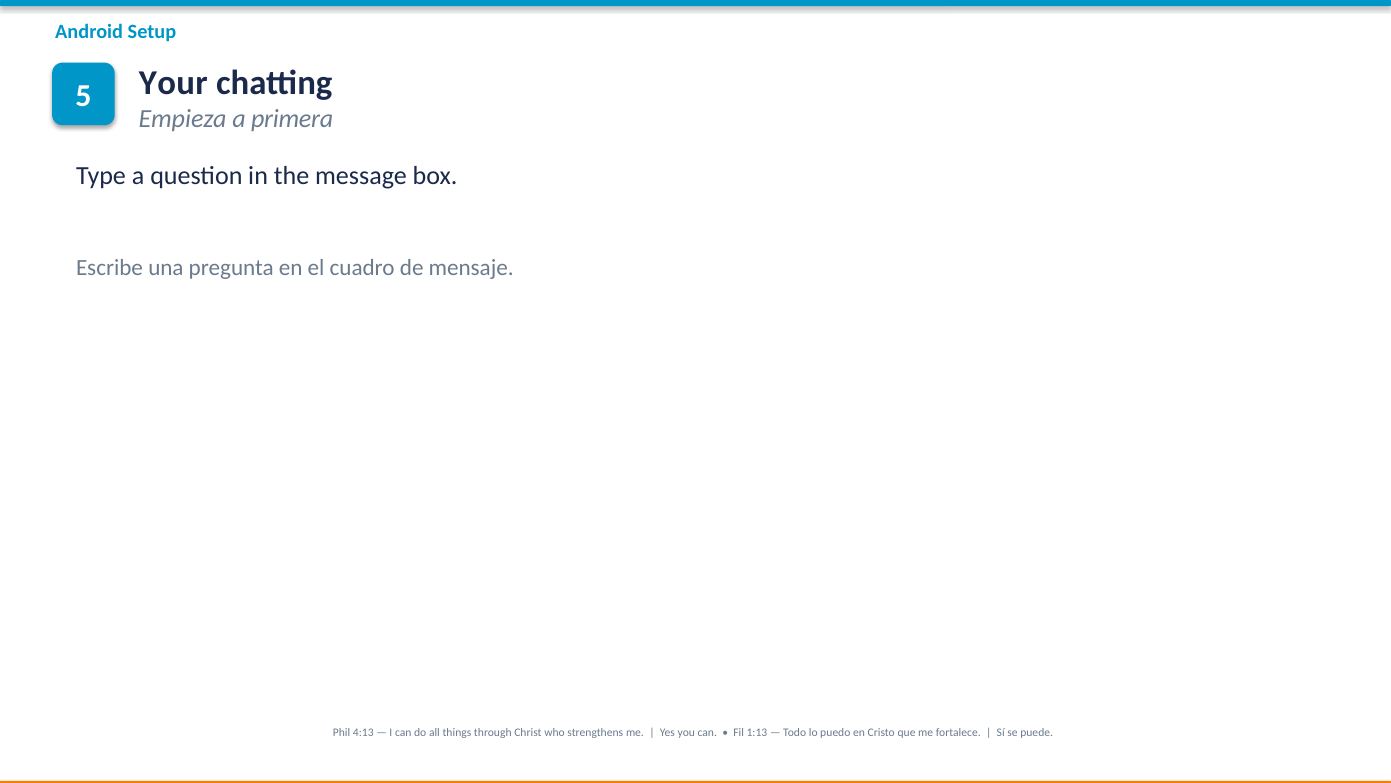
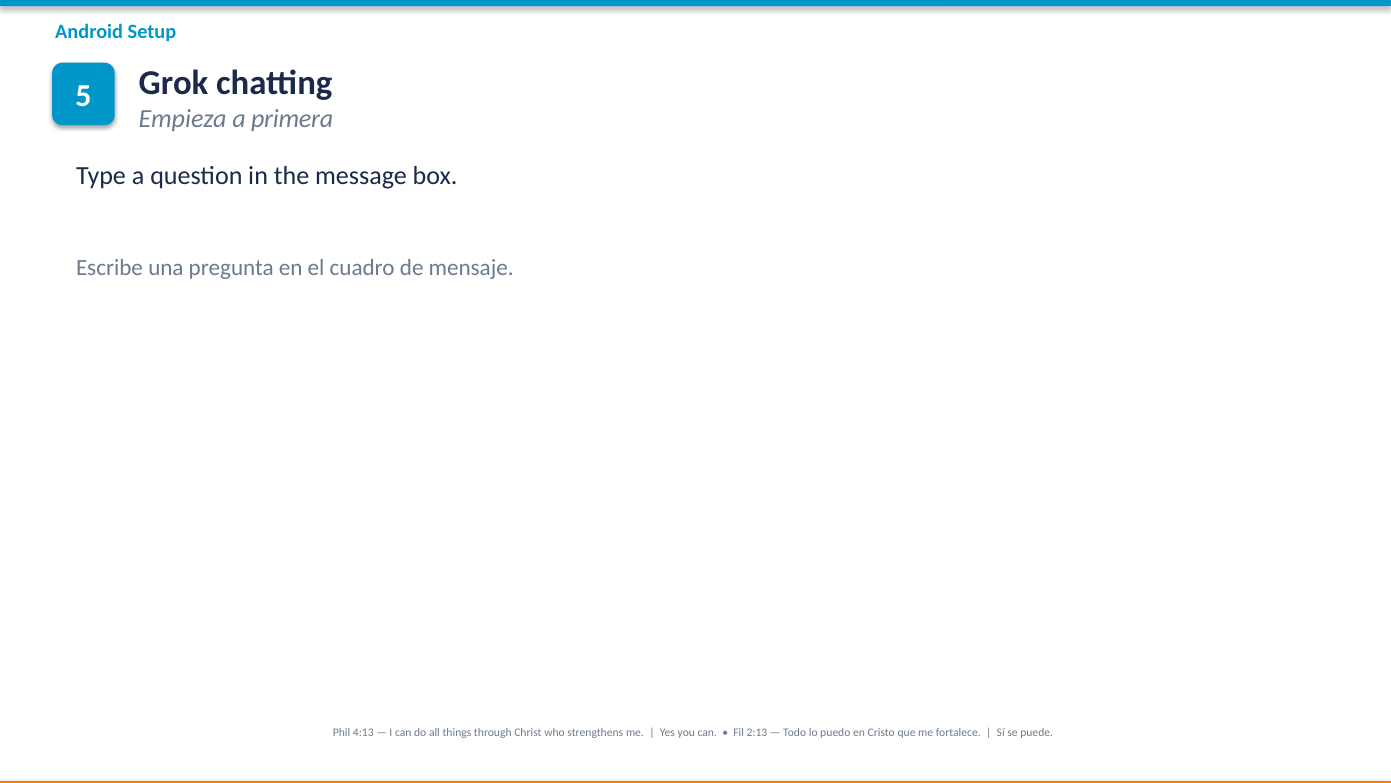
Your: Your -> Grok
1:13: 1:13 -> 2:13
